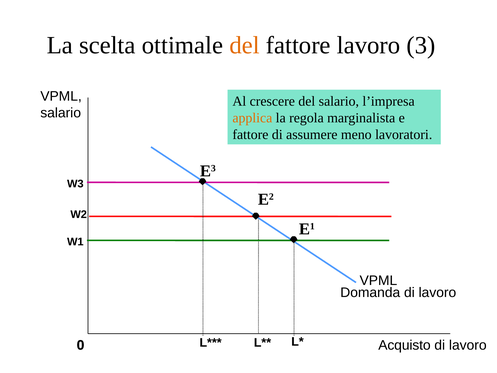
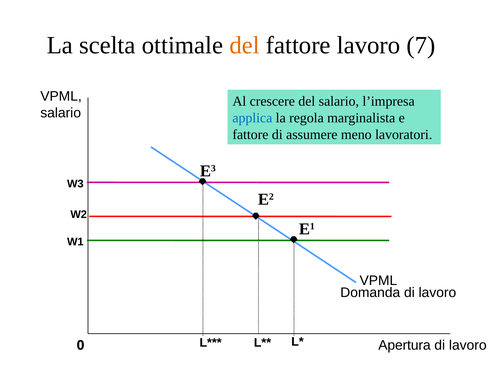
3: 3 -> 7
applica colour: orange -> blue
Acquisto: Acquisto -> Apertura
